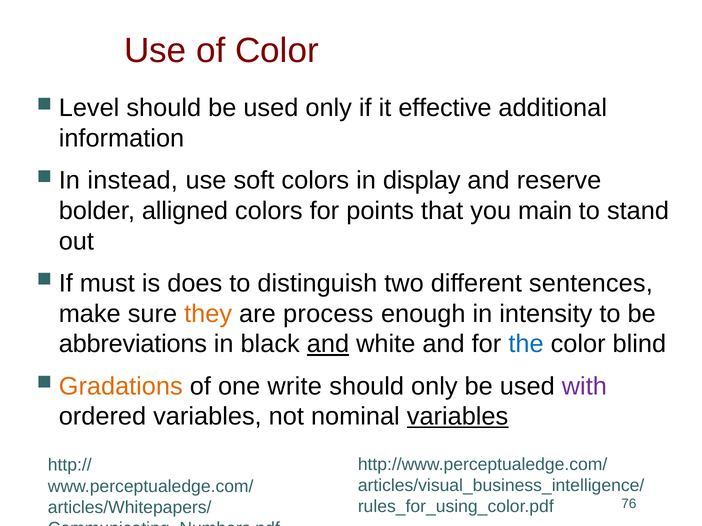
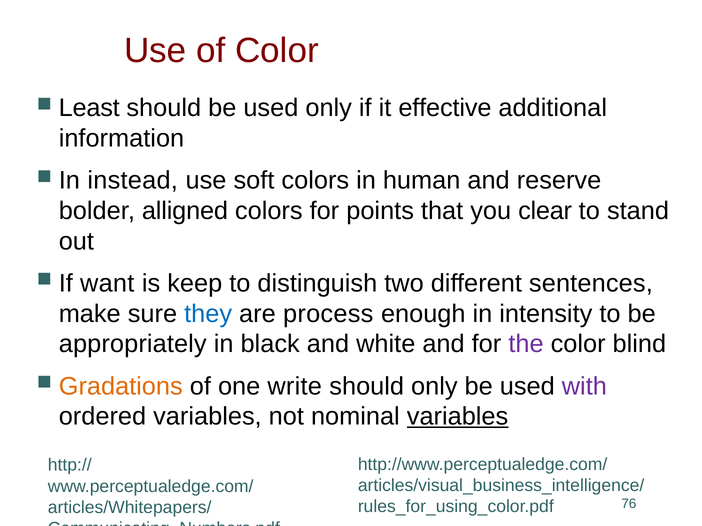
Level: Level -> Least
display: display -> human
main: main -> clear
must: must -> want
does: does -> keep
they colour: orange -> blue
abbreviations: abbreviations -> appropriately
and at (328, 344) underline: present -> none
the colour: blue -> purple
